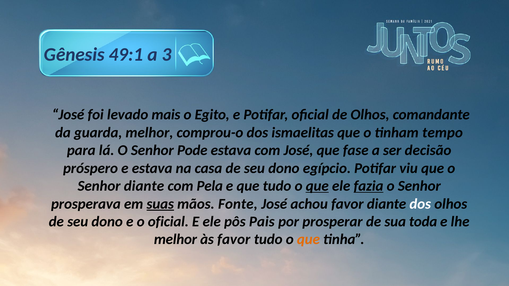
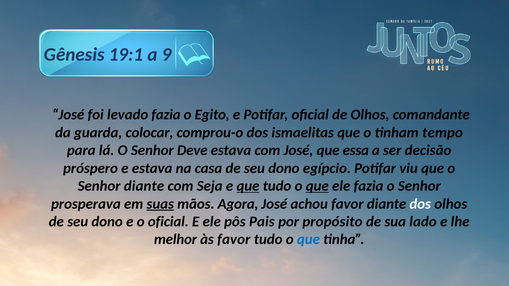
49:1: 49:1 -> 19:1
3: 3 -> 9
levado mais: mais -> fazia
guarda melhor: melhor -> colocar
Pode: Pode -> Deve
fase: fase -> essa
Pela: Pela -> Seja
que at (248, 186) underline: none -> present
fazia at (369, 186) underline: present -> none
Fonte: Fonte -> Agora
prosperar: prosperar -> propósito
toda: toda -> lado
que at (308, 240) colour: orange -> blue
